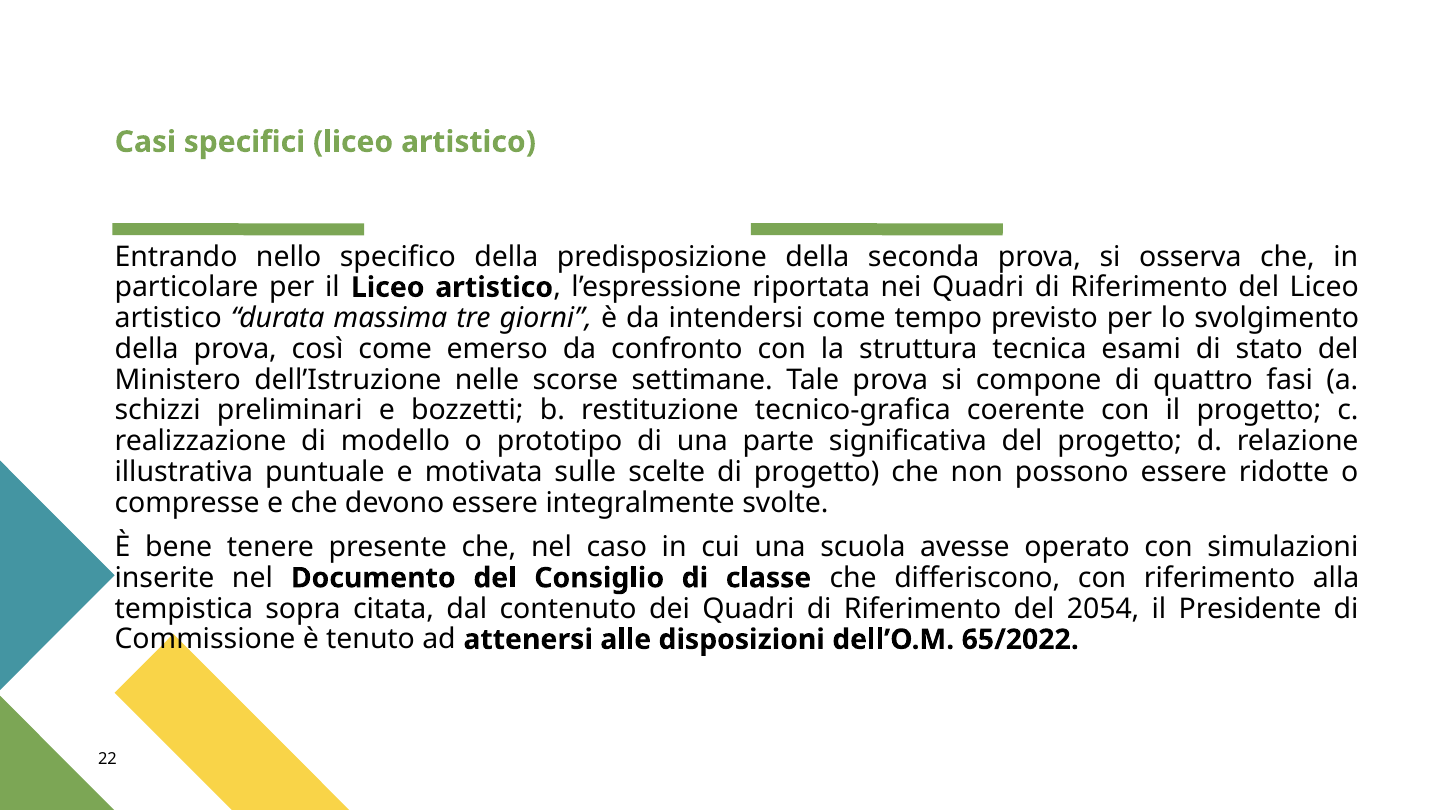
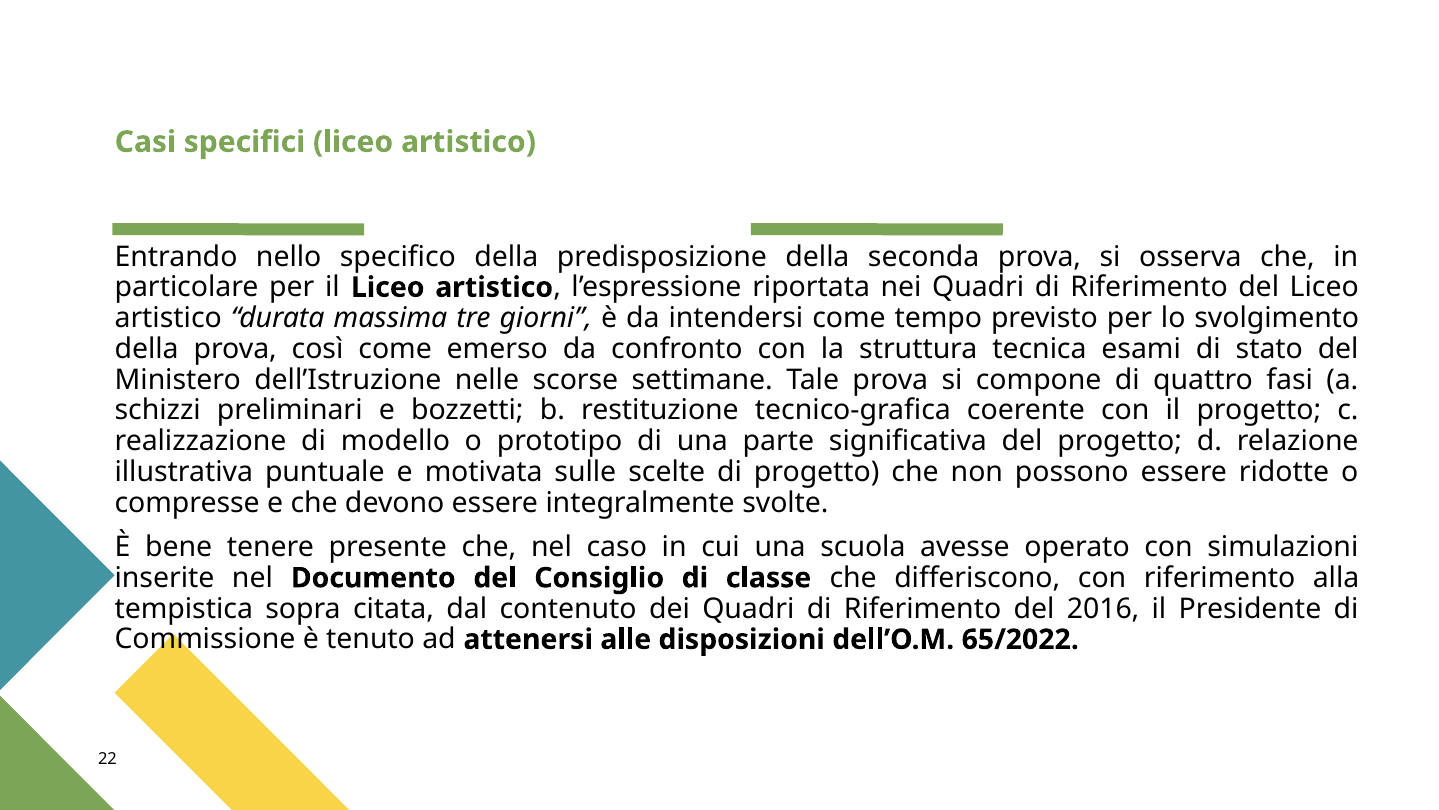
2054: 2054 -> 2016
